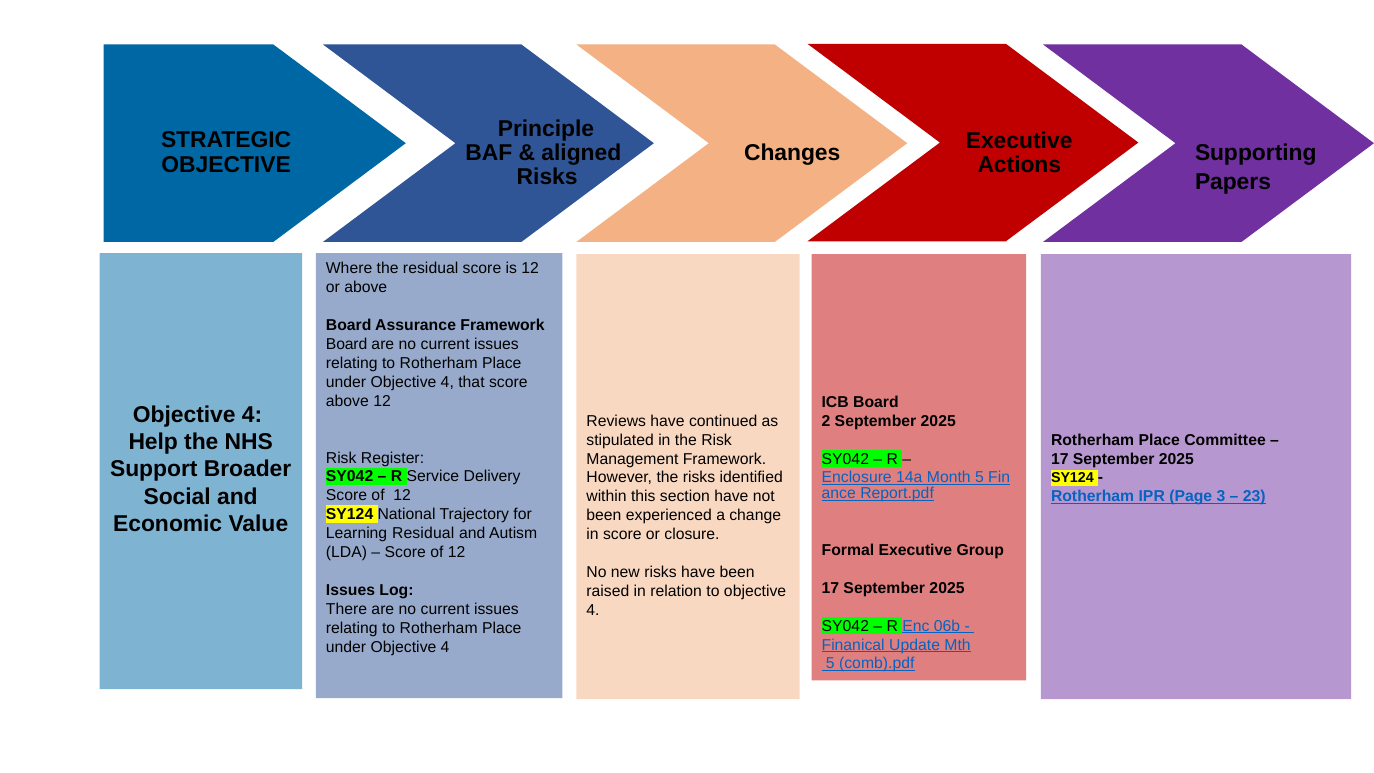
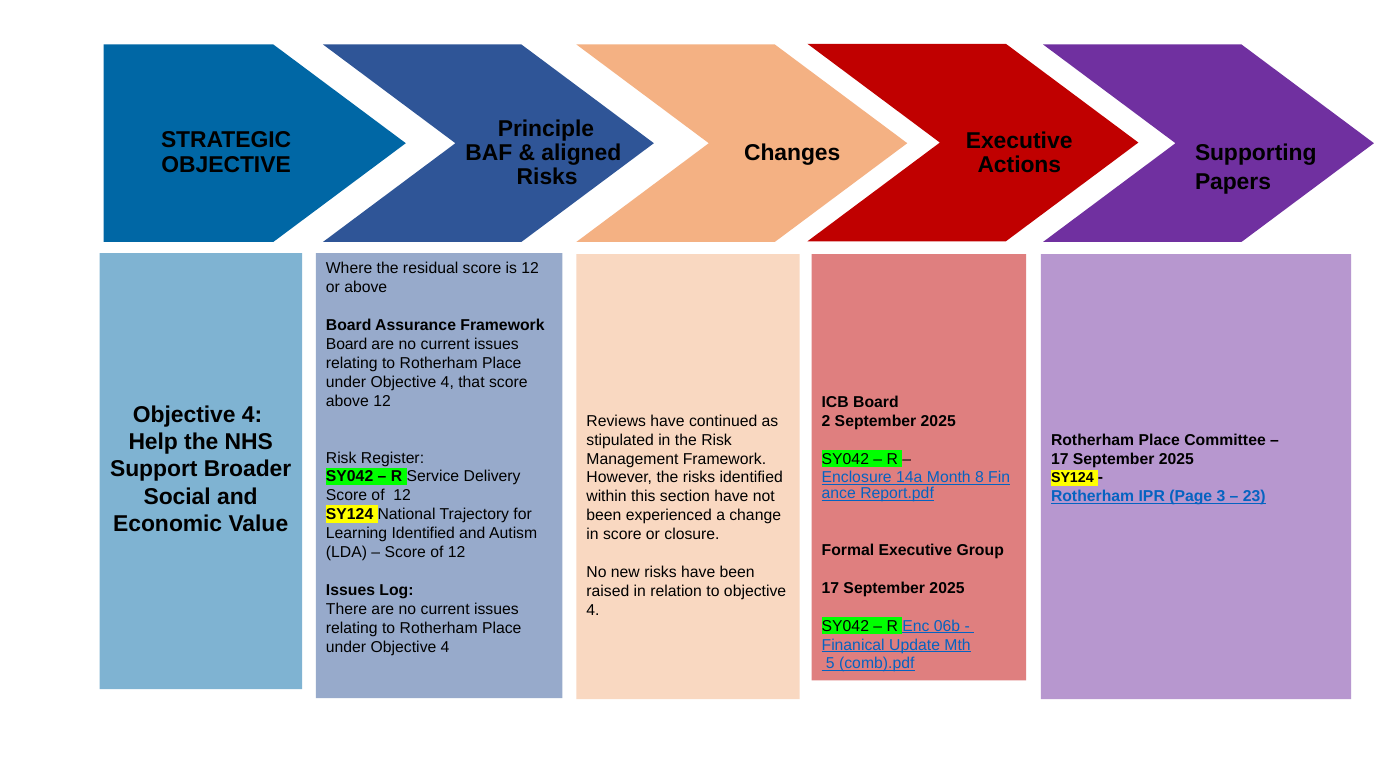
Month 5: 5 -> 8
Learning Residual: Residual -> Identified
